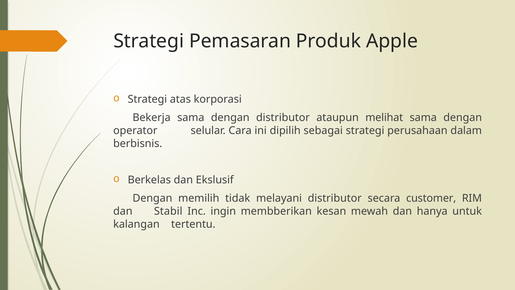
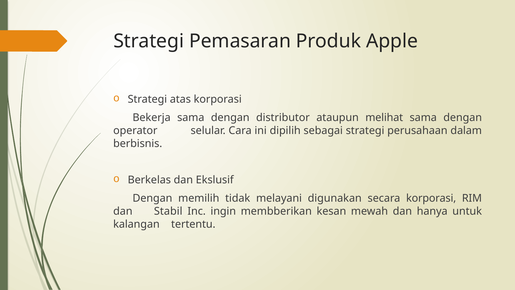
melayani distributor: distributor -> digunakan
secara customer: customer -> korporasi
